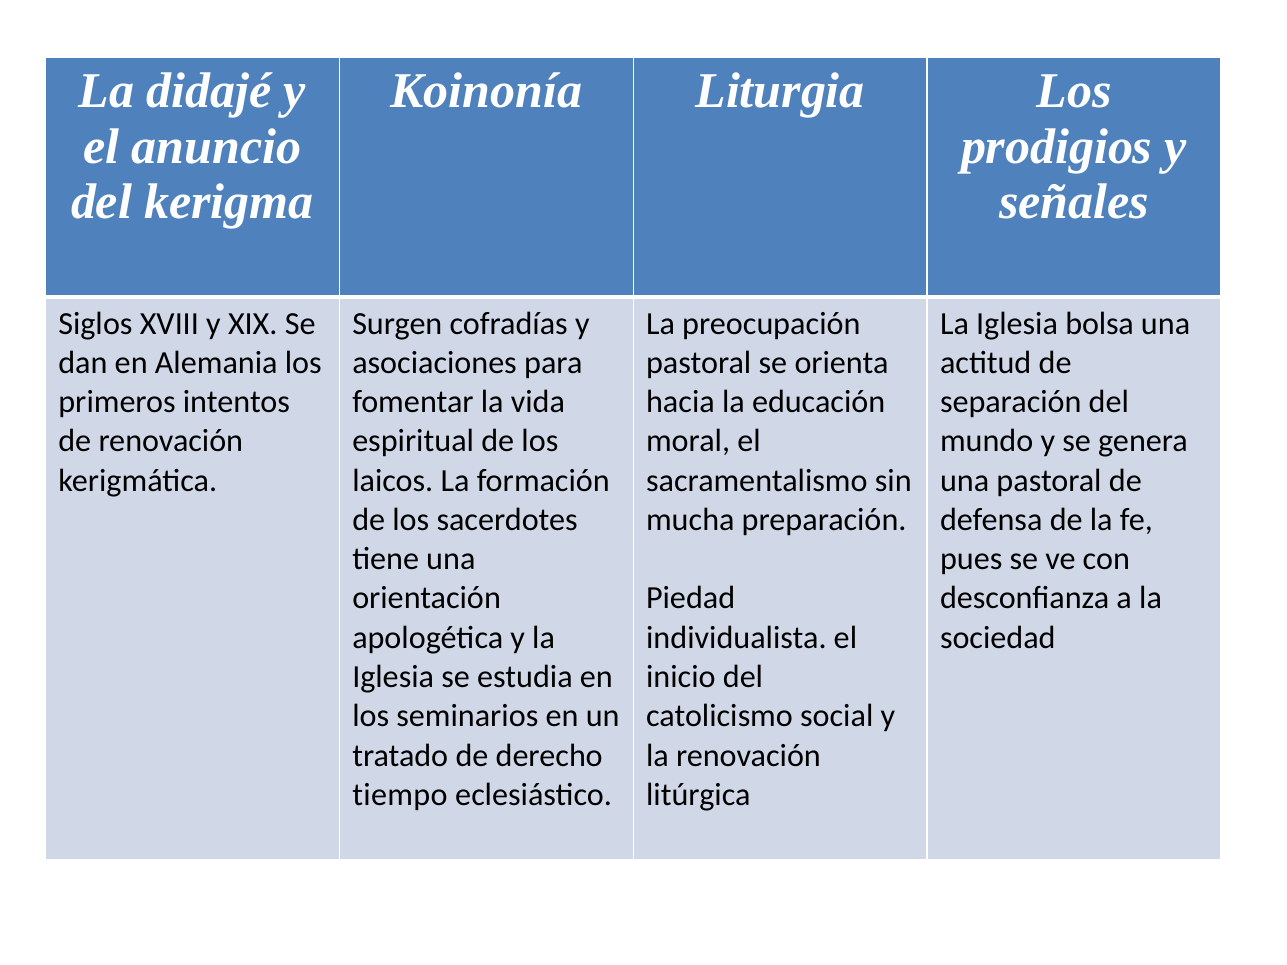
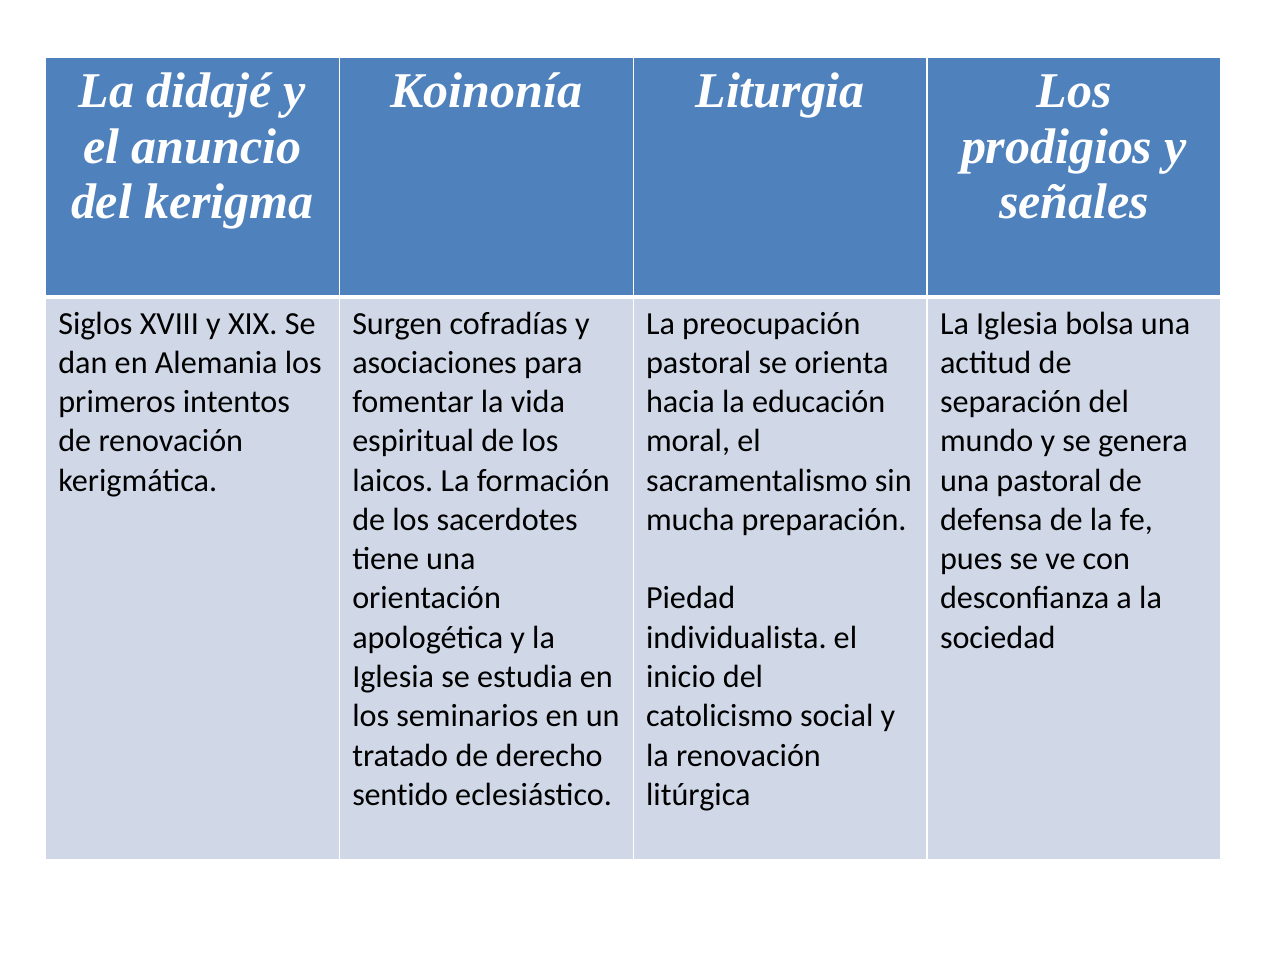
tiempo: tiempo -> sentido
